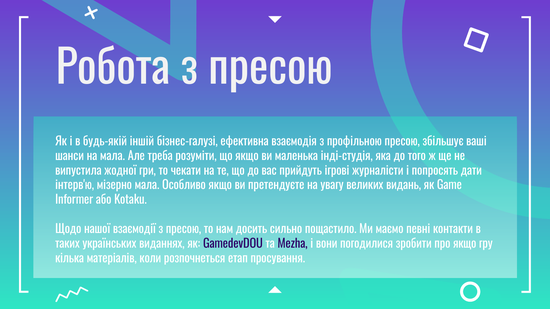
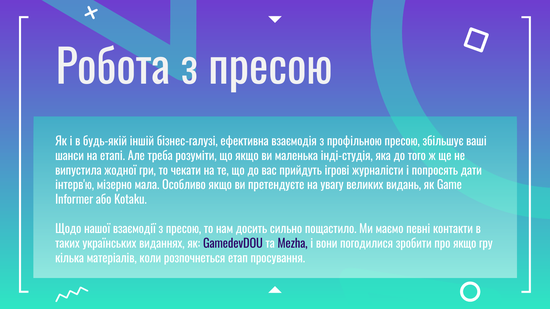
на мала: мала -> етапі
